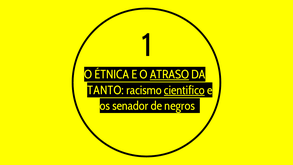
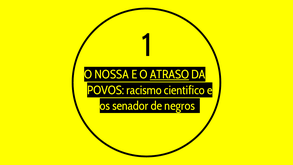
ÉTNICA: ÉTNICA -> NOSSA
TANTO: TANTO -> POVOS
cientifico underline: present -> none
